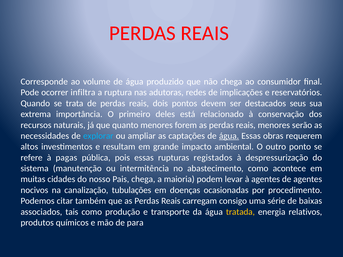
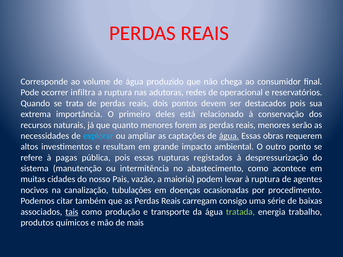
implicações: implicações -> operacional
destacados seus: seus -> pois
Pais chega: chega -> vazão
à agentes: agentes -> ruptura
tais underline: none -> present
tratada colour: yellow -> light green
relativos: relativos -> trabalho
para: para -> mais
